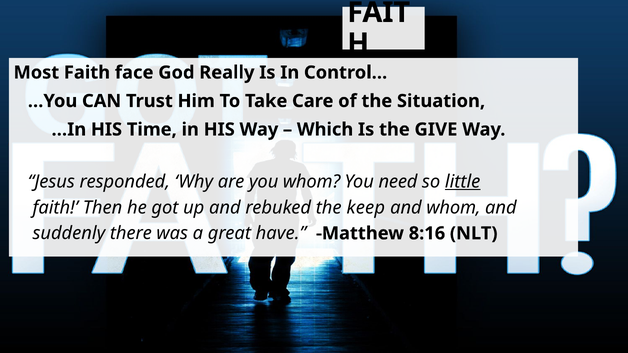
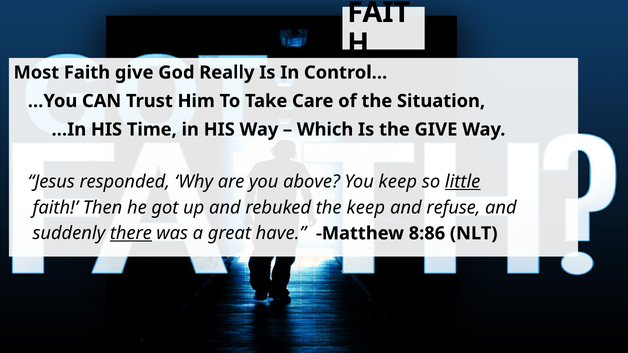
Faith face: face -> give
you whom: whom -> above
You need: need -> keep
and whom: whom -> refuse
there underline: none -> present
8:16: 8:16 -> 8:86
